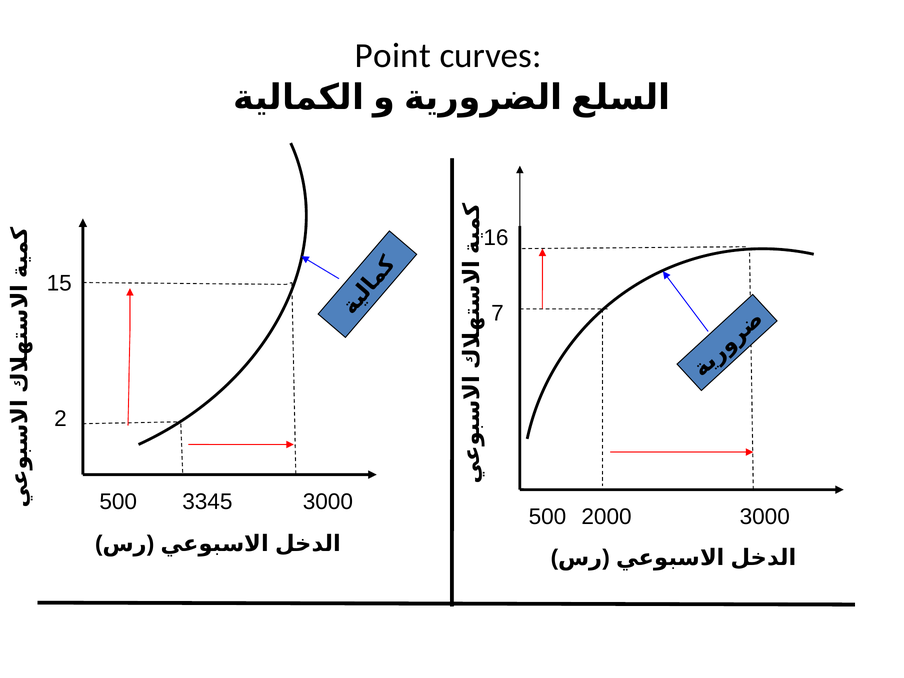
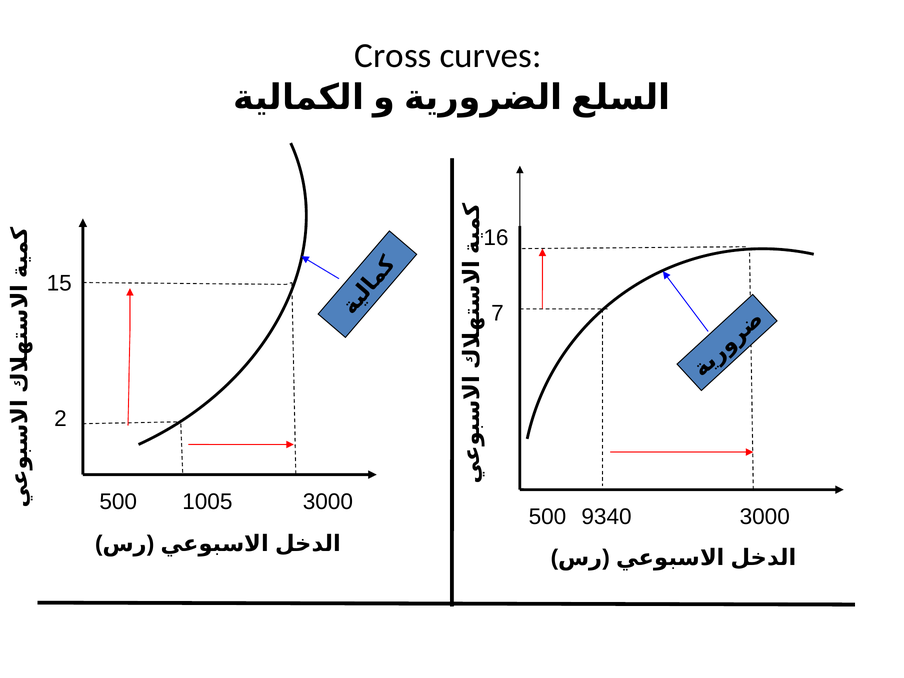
Point: Point -> Cross
3345: 3345 -> 1005
2000: 2000 -> 9340
